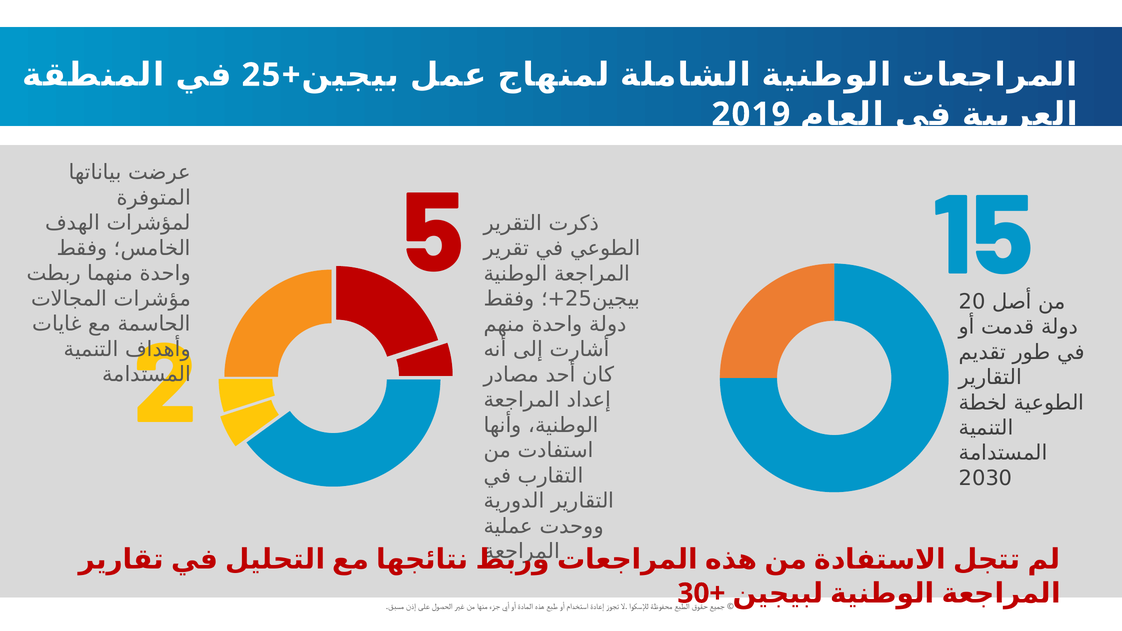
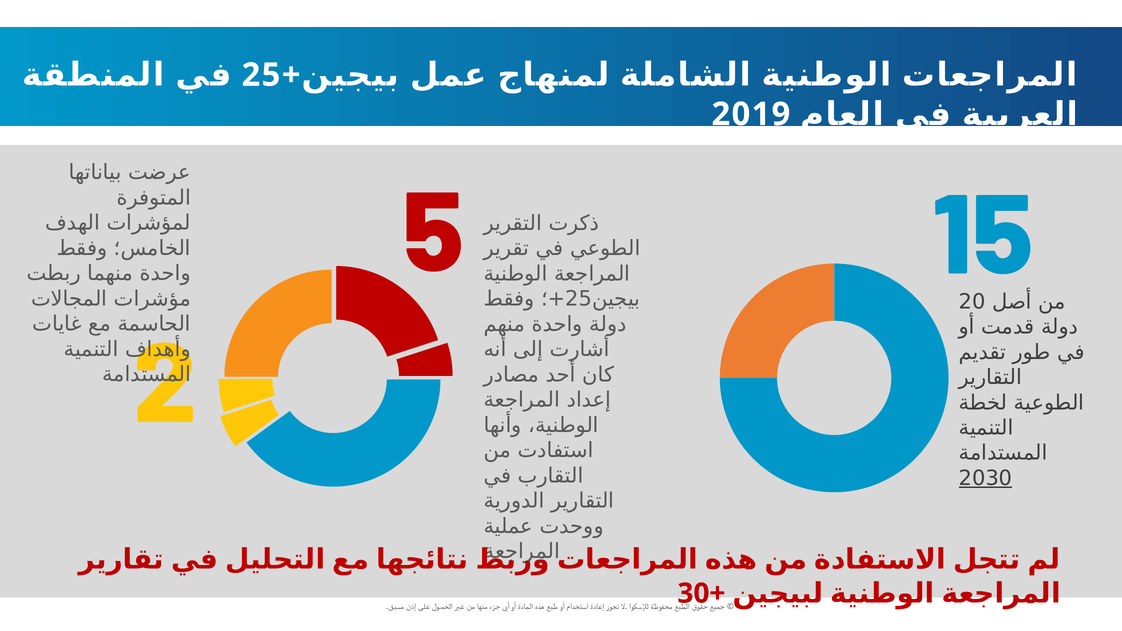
2030 underline: none -> present
